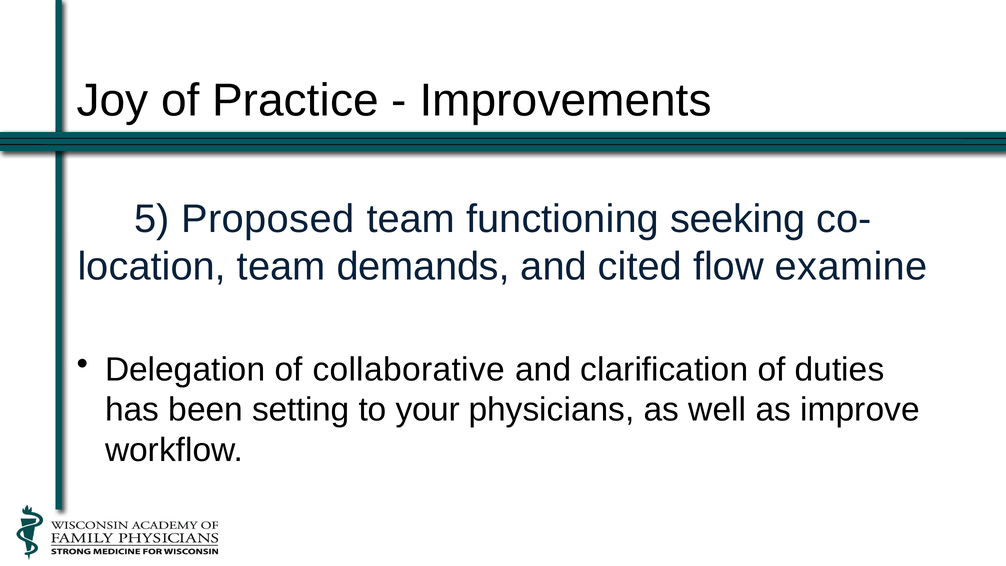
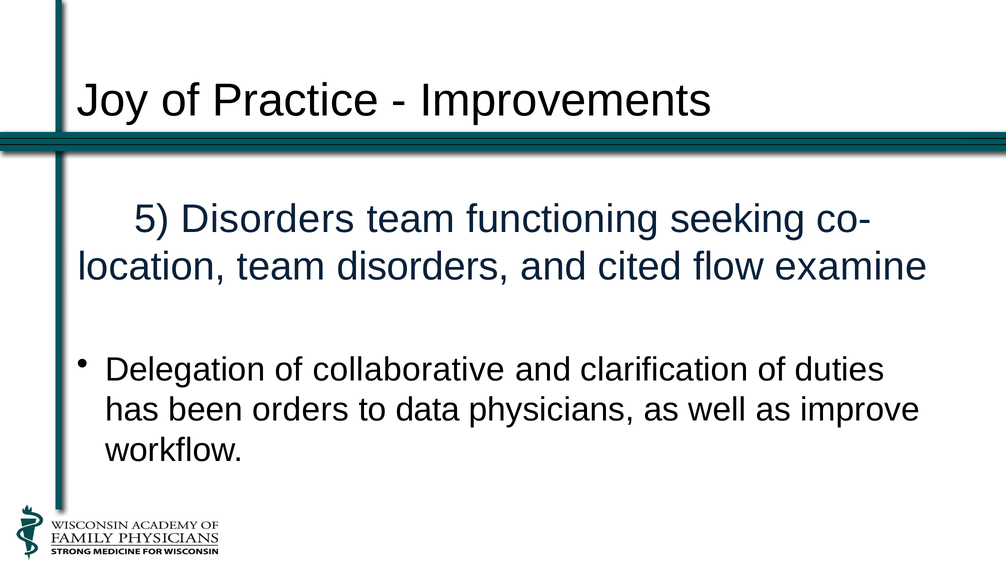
5 Proposed: Proposed -> Disorders
team demands: demands -> disorders
setting: setting -> orders
your: your -> data
